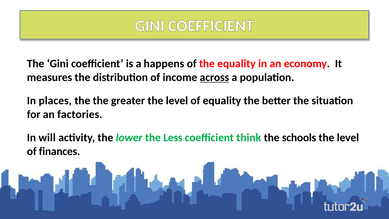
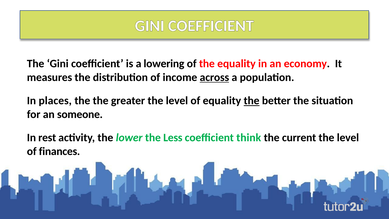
happens: happens -> lowering
the at (252, 101) underline: none -> present
factories: factories -> someone
will: will -> rest
schools: schools -> current
